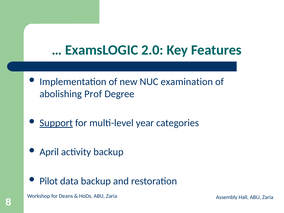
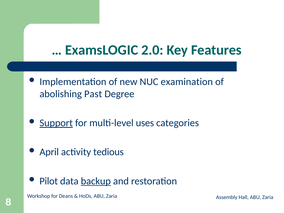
Prof: Prof -> Past
year: year -> uses
activity backup: backup -> tedious
backup at (96, 181) underline: none -> present
